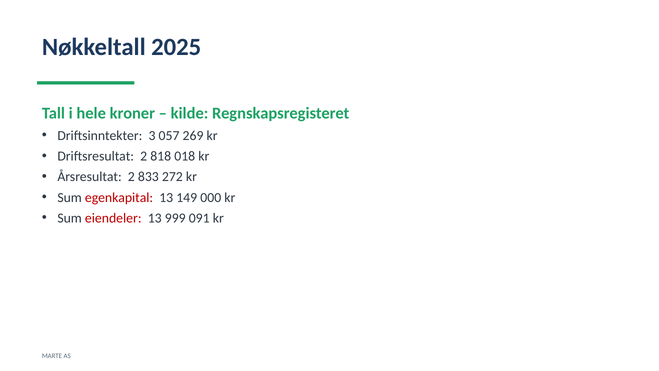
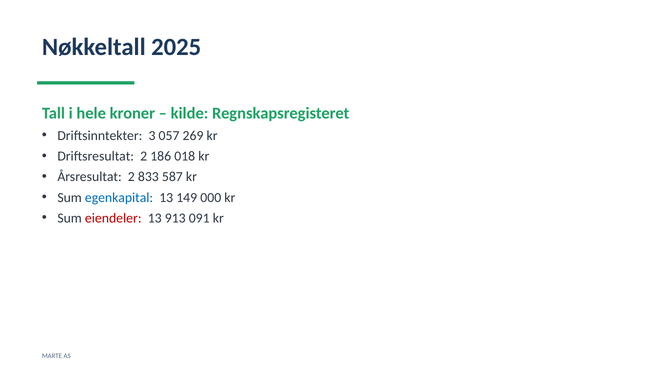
818: 818 -> 186
272: 272 -> 587
egenkapital colour: red -> blue
999: 999 -> 913
